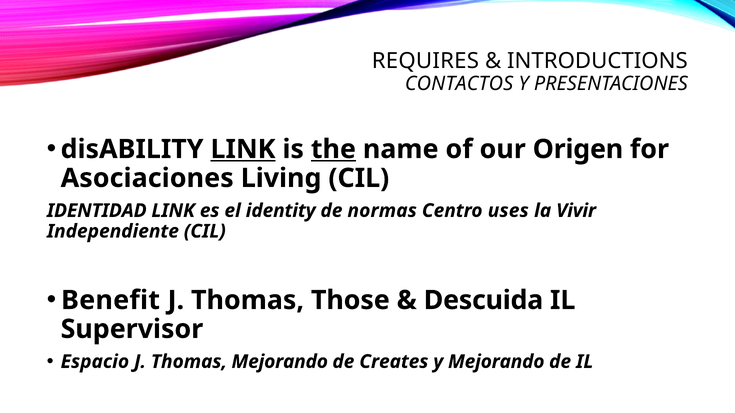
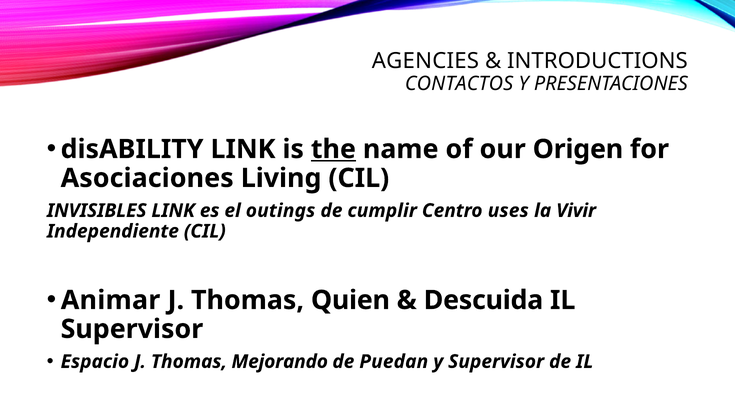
REQUIRES: REQUIRES -> AGENCIES
LINK at (243, 149) underline: present -> none
IDENTIDAD: IDENTIDAD -> INVISIBLES
identity: identity -> outings
normas: normas -> cumplir
Benefit: Benefit -> Animar
Those: Those -> Quien
Creates: Creates -> Puedan
y Mejorando: Mejorando -> Supervisor
